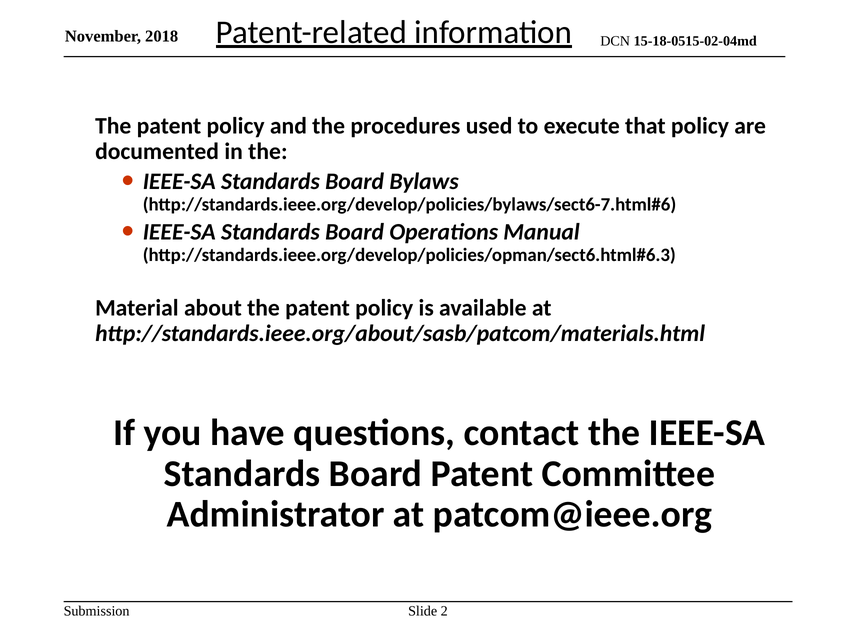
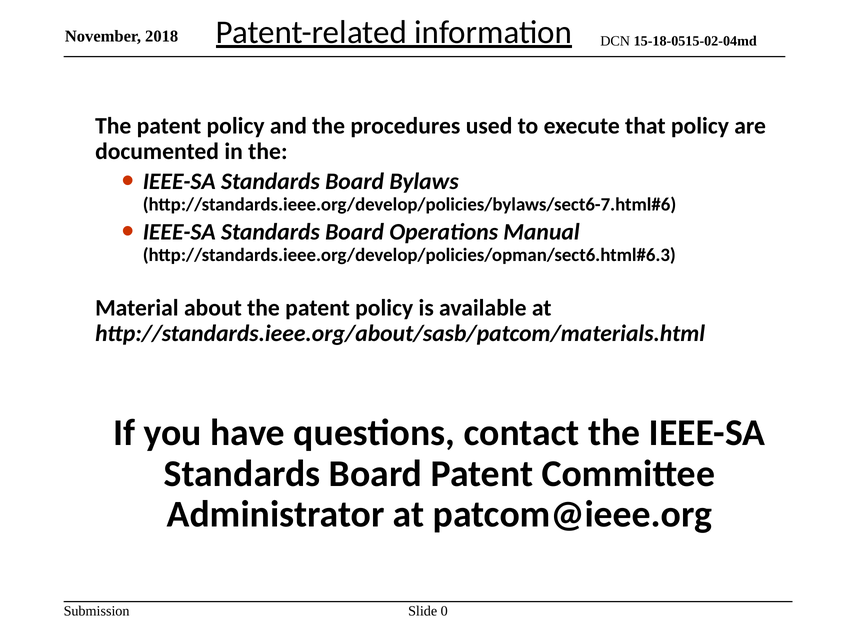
2: 2 -> 0
